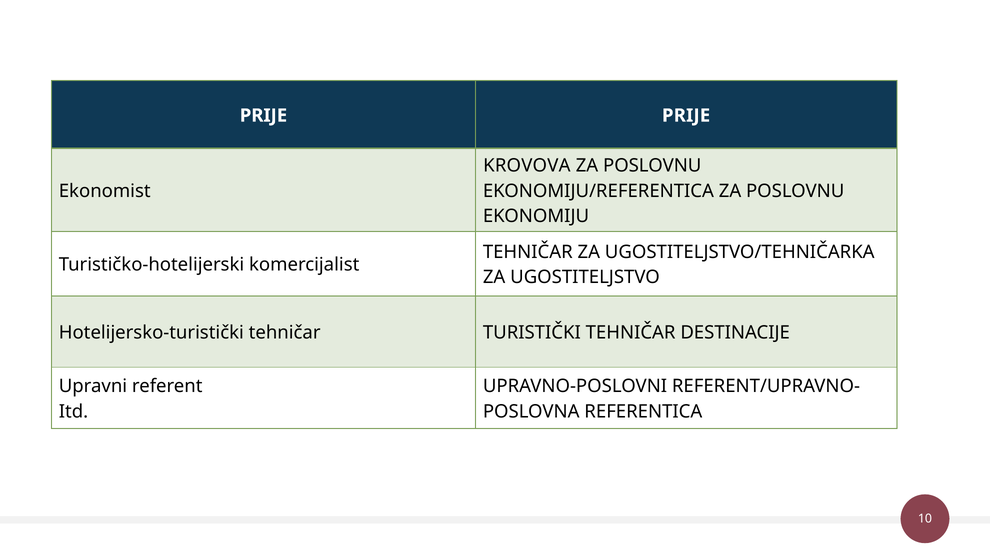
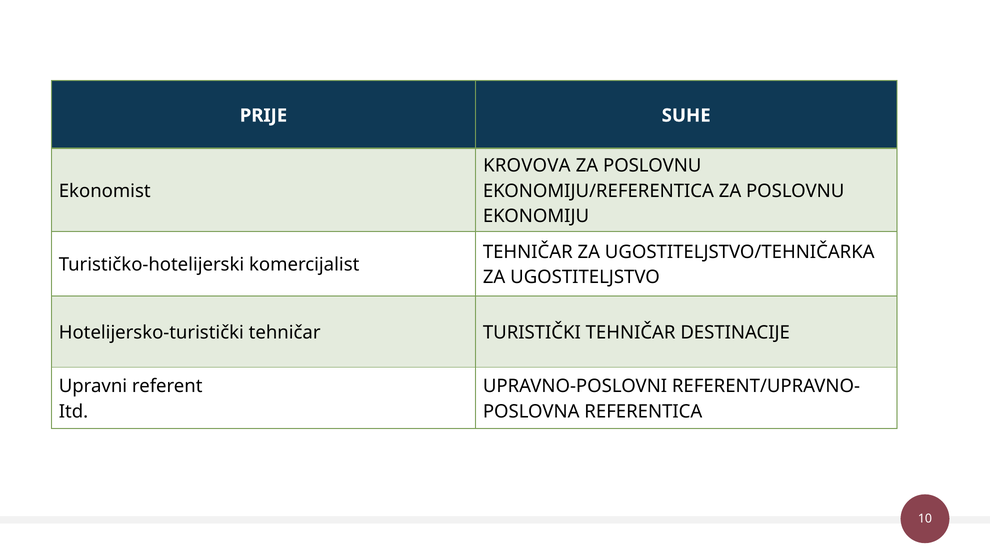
PRIJE PRIJE: PRIJE -> SUHE
